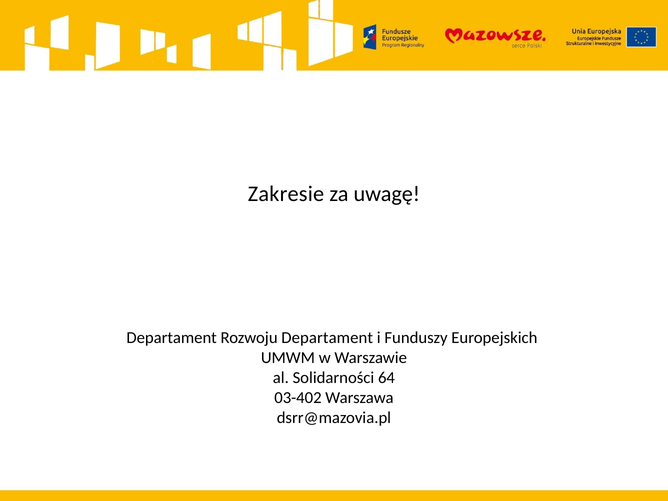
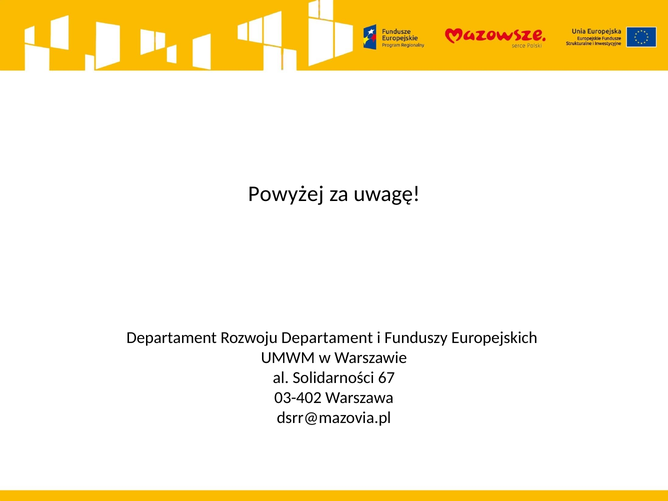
Zakresie: Zakresie -> Powyżej
64: 64 -> 67
